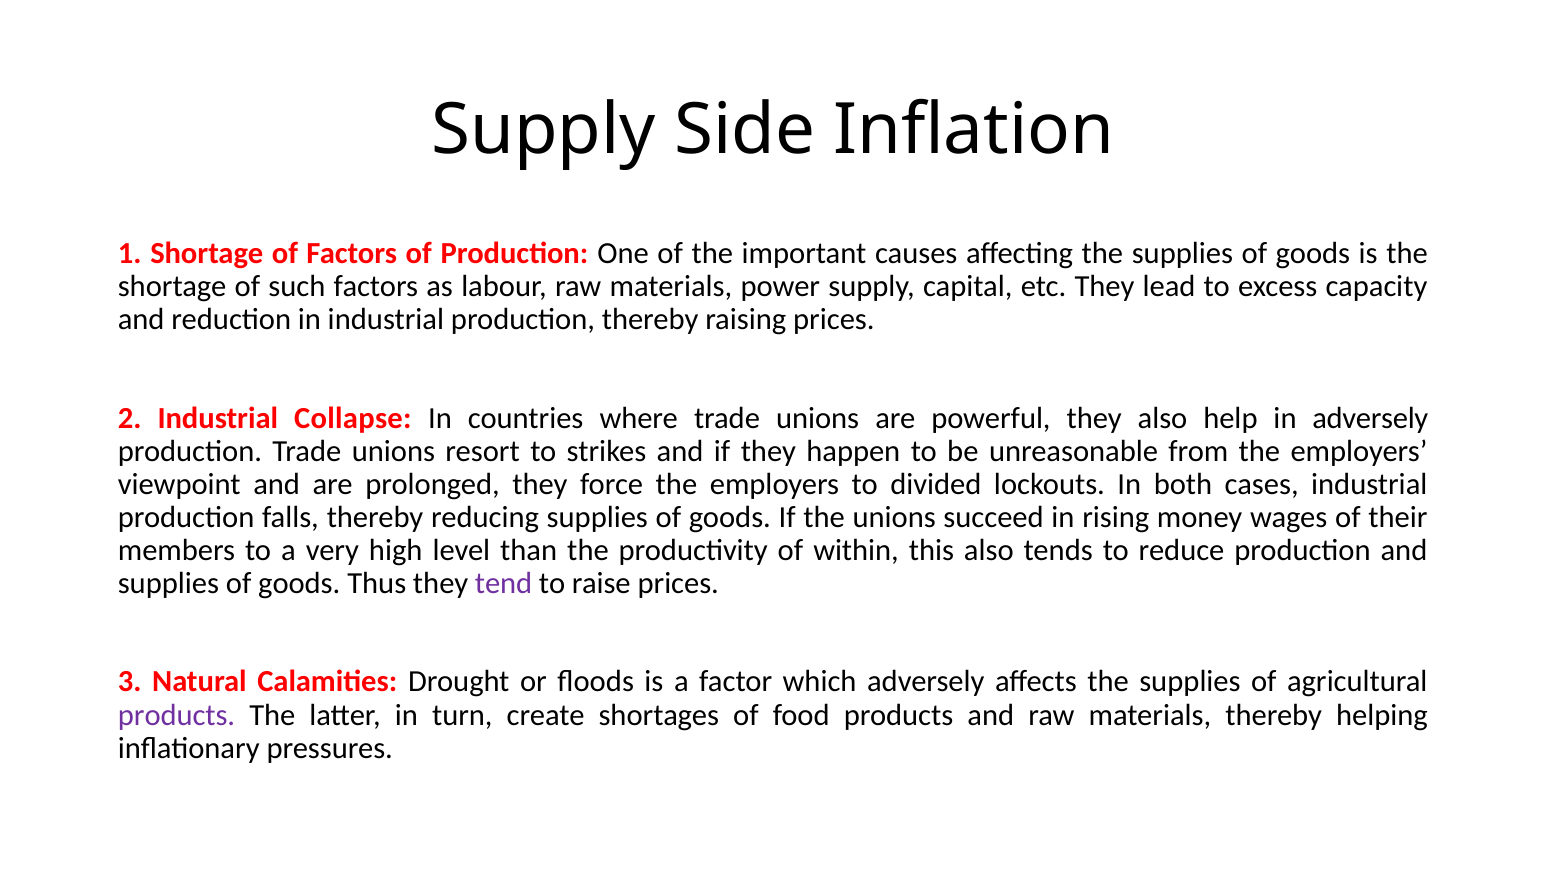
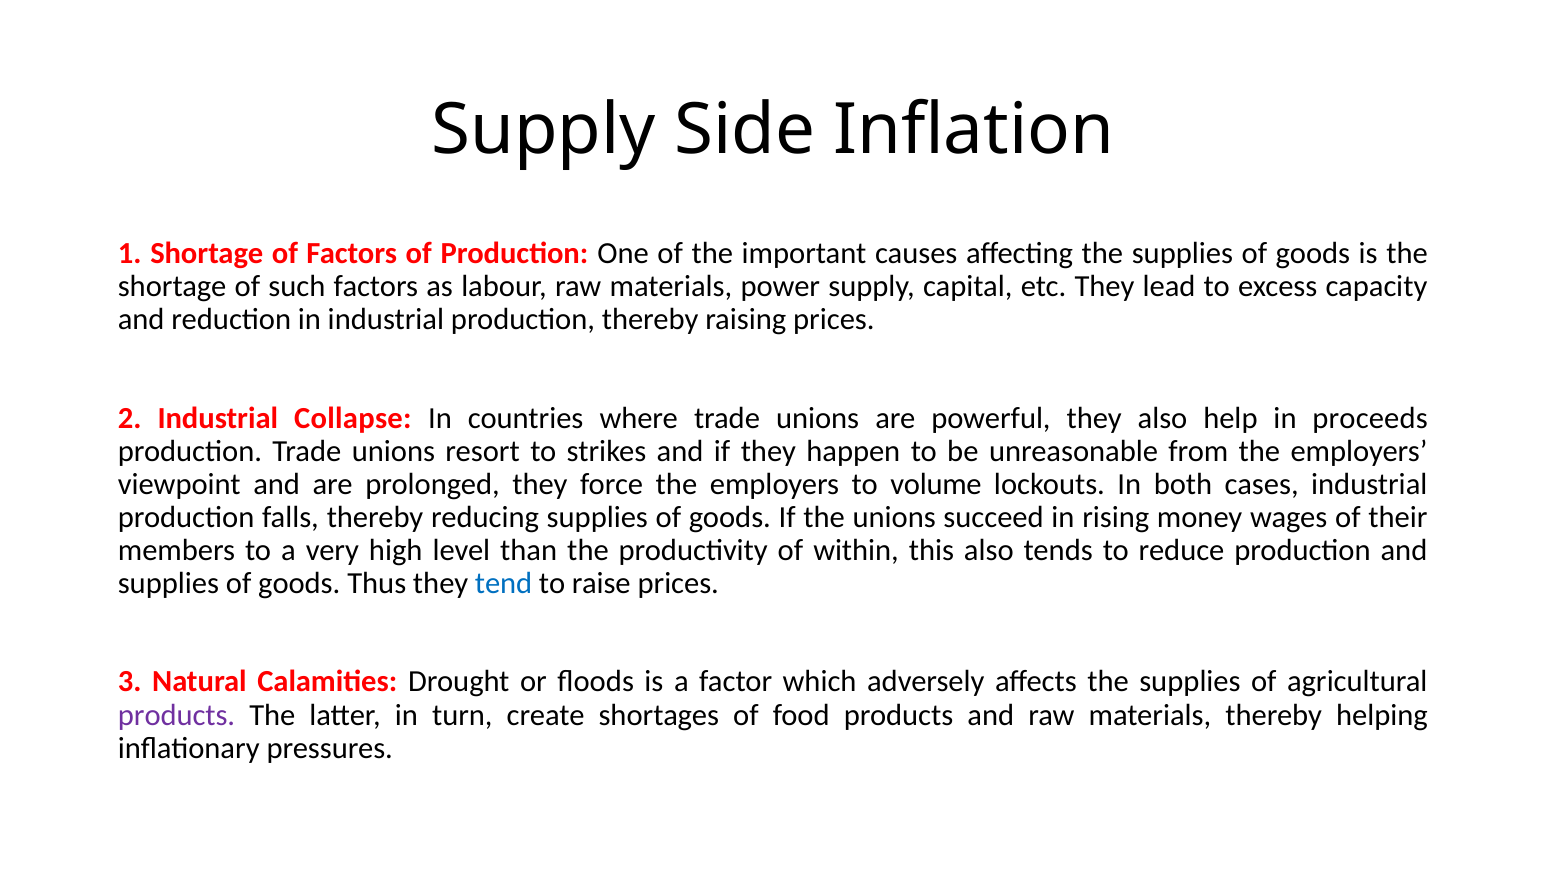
in adversely: adversely -> proceeds
divided: divided -> volume
tend colour: purple -> blue
